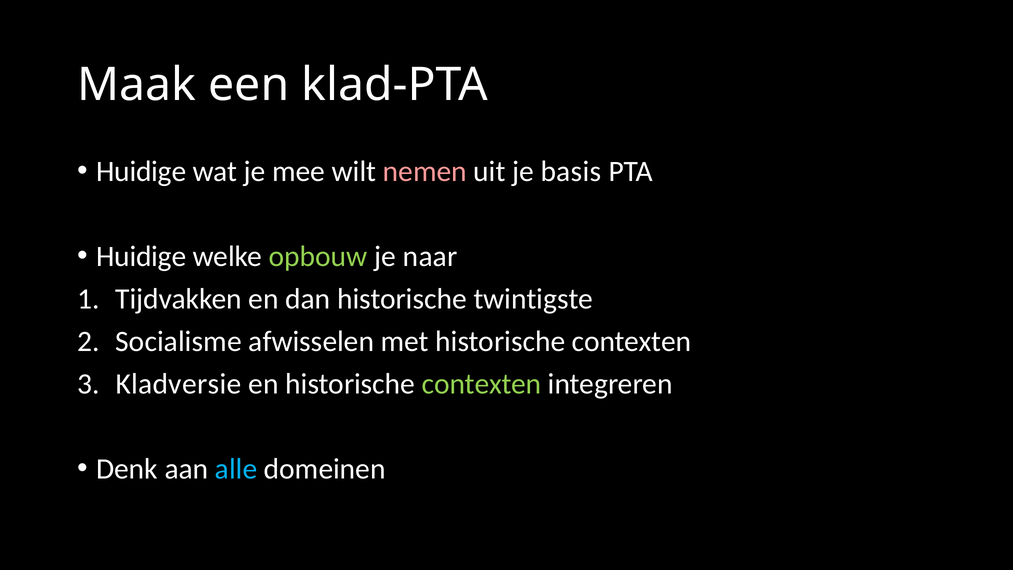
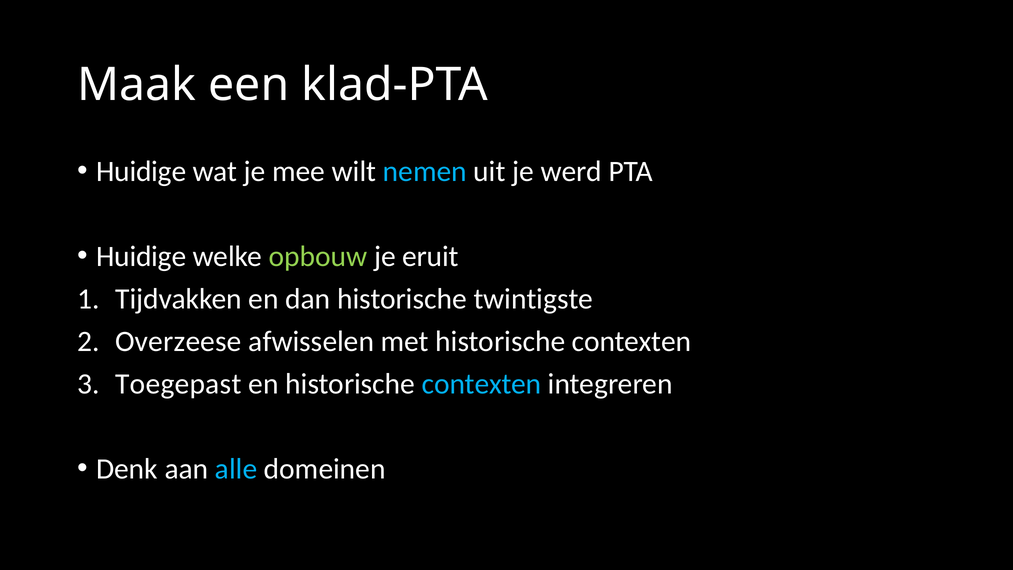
nemen colour: pink -> light blue
basis: basis -> werd
naar: naar -> eruit
Socialisme: Socialisme -> Overzeese
Kladversie: Kladversie -> Toegepast
contexten at (482, 384) colour: light green -> light blue
